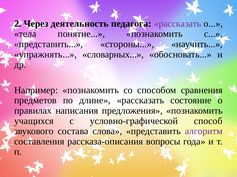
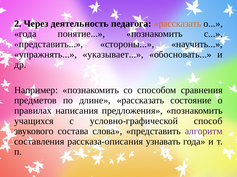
рассказать at (178, 24) colour: purple -> orange
тела at (25, 34): тела -> года
словарных: словарных -> указывает
вопросы: вопросы -> узнавать
